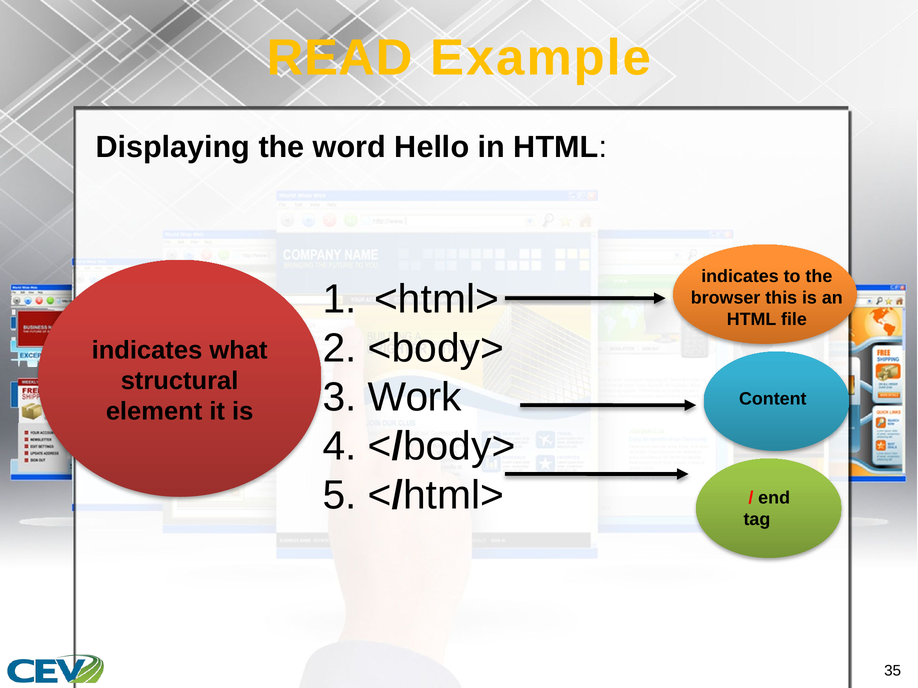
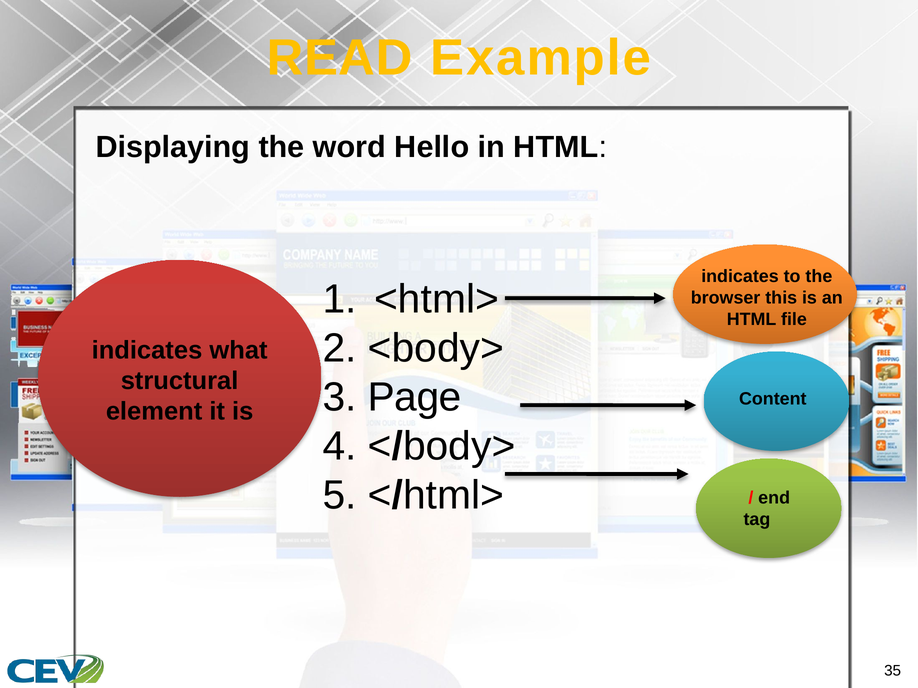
Work: Work -> Page
